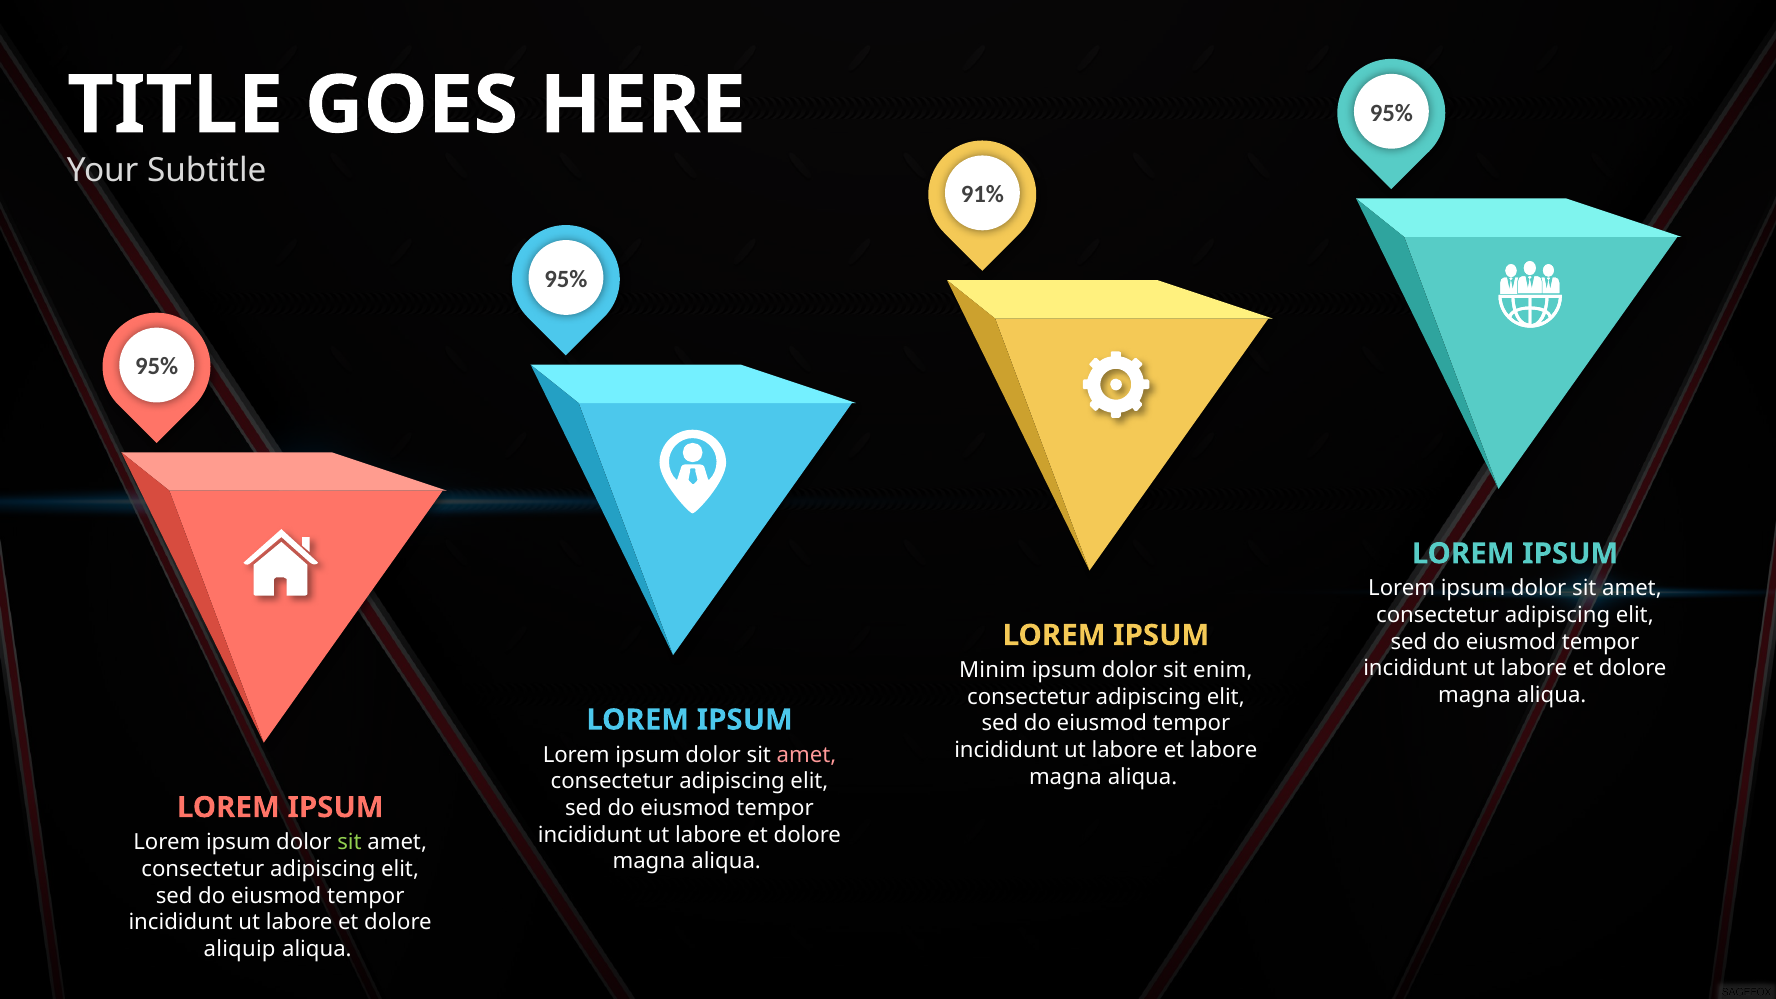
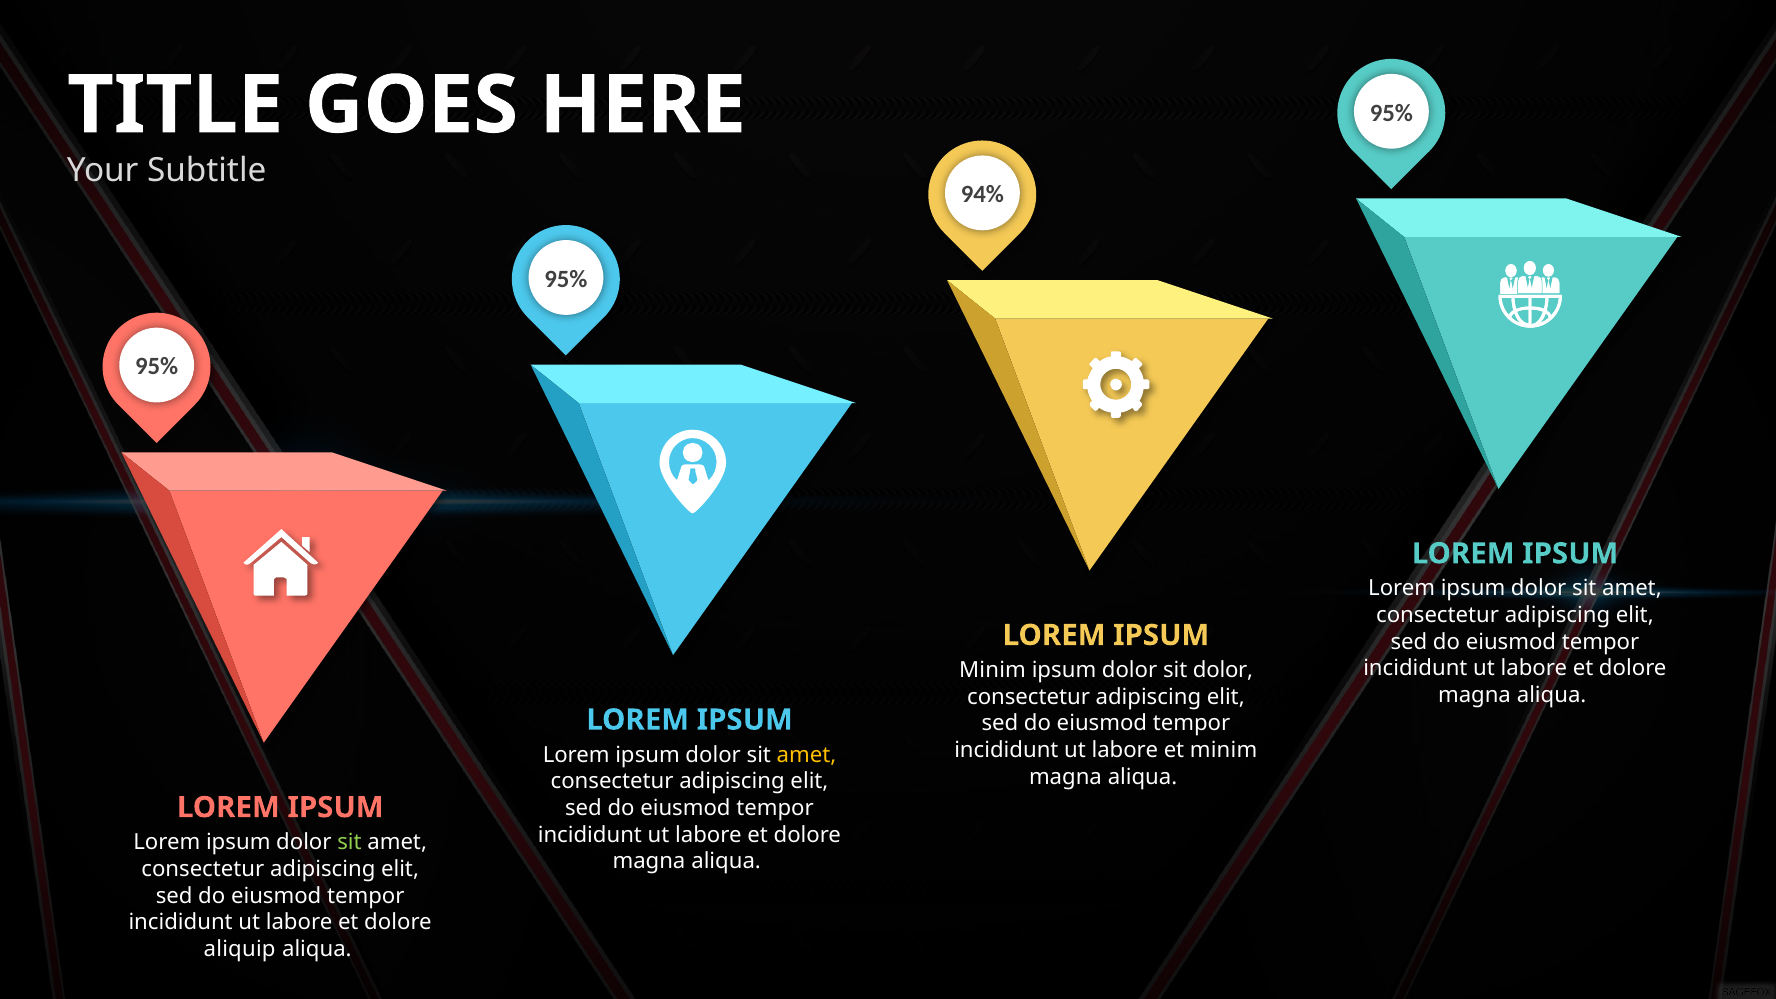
91%: 91% -> 94%
sit enim: enim -> dolor
et labore: labore -> minim
amet at (806, 755) colour: pink -> yellow
